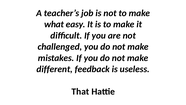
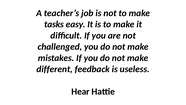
what: what -> tasks
That: That -> Hear
